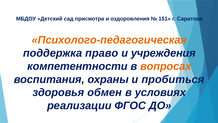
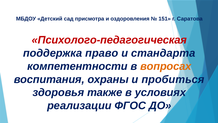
Психолого-педагогическая colour: orange -> red
учреждения: учреждения -> стандарта
обмен: обмен -> также
